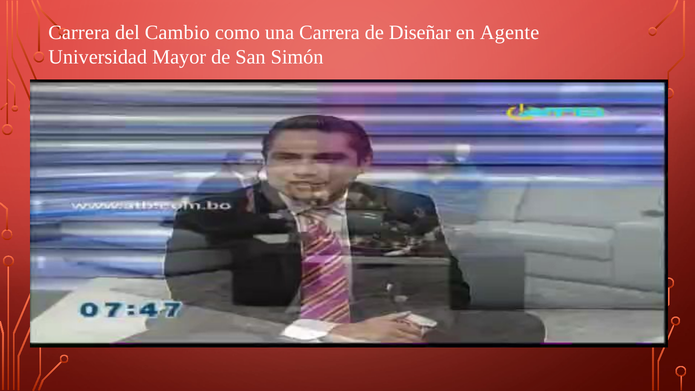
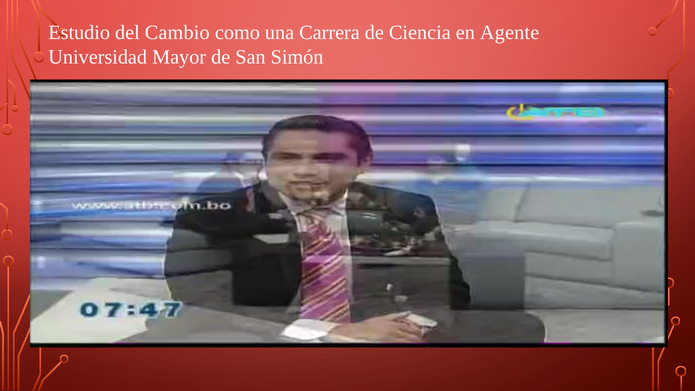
Carrera at (79, 33): Carrera -> Estudio
Diseñar: Diseñar -> Ciencia
